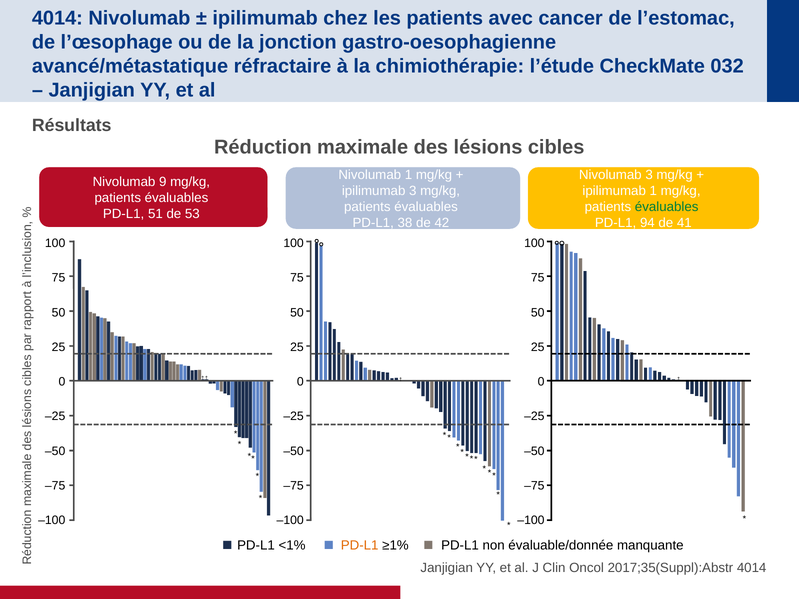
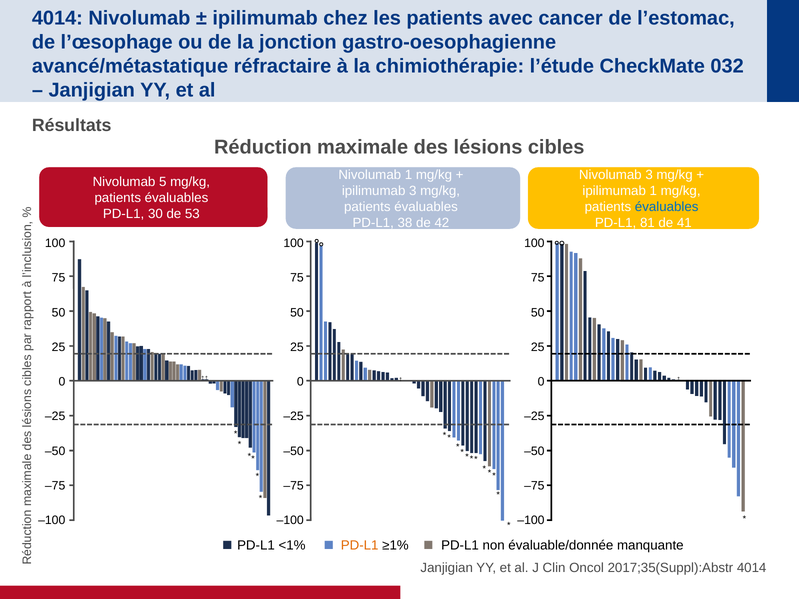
9: 9 -> 5
évaluables at (667, 207) colour: green -> blue
51: 51 -> 30
94: 94 -> 81
